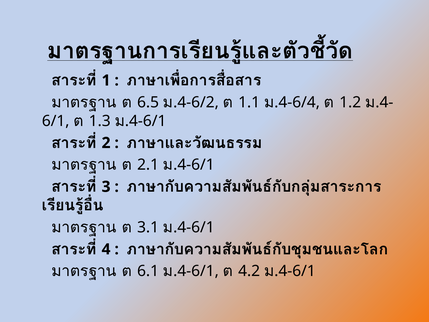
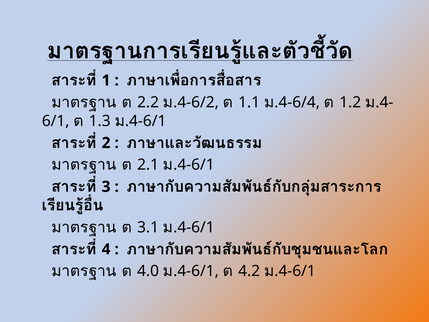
6.5: 6.5 -> 2.2
6.1: 6.1 -> 4.0
